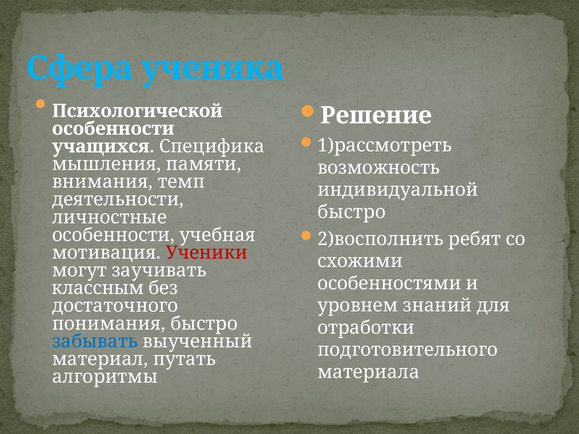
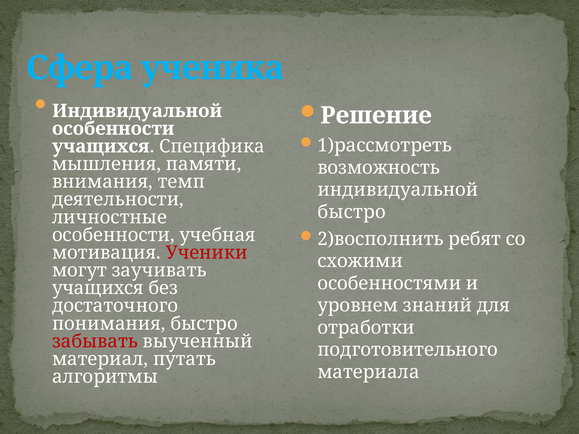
Психологической at (137, 111): Психологической -> Индивидуальной
классным at (98, 288): классным -> учащихся
забывать colour: blue -> red
